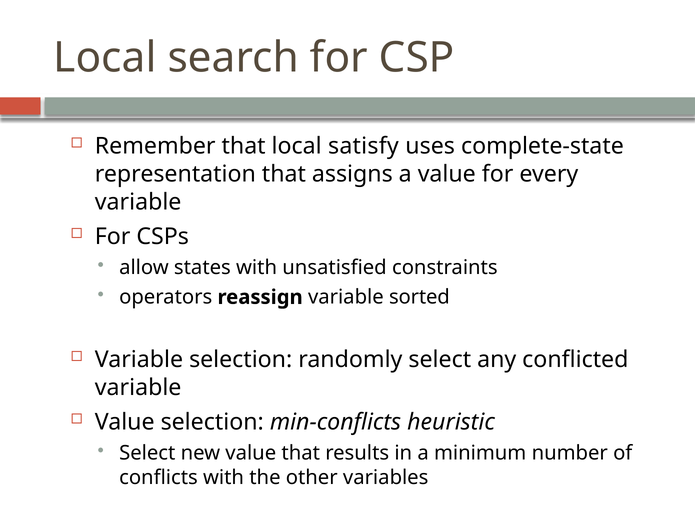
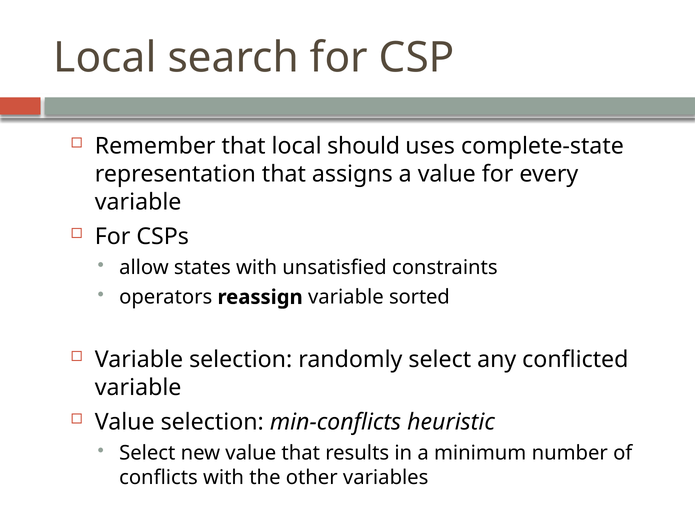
satisfy: satisfy -> should
